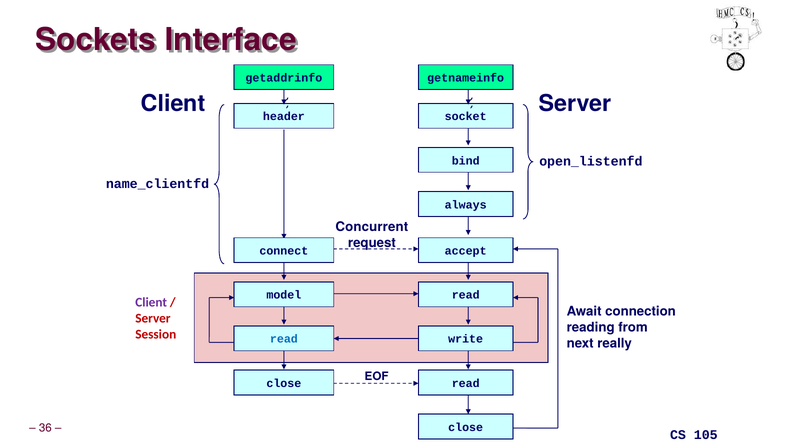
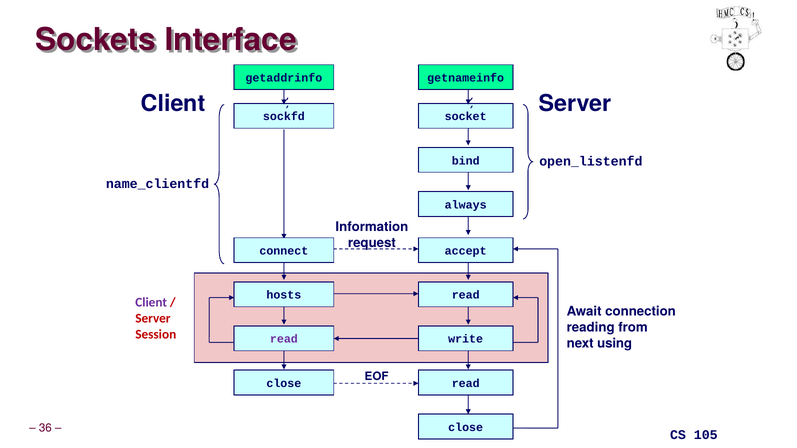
header: header -> sockfd
Concurrent: Concurrent -> Information
model: model -> hosts
read at (284, 339) colour: blue -> purple
really: really -> using
